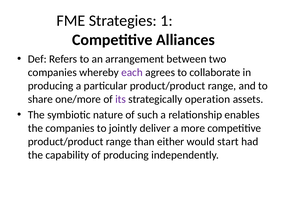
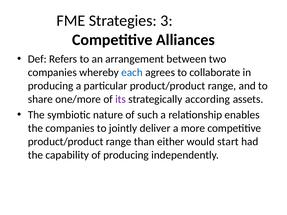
1: 1 -> 3
each colour: purple -> blue
operation: operation -> according
